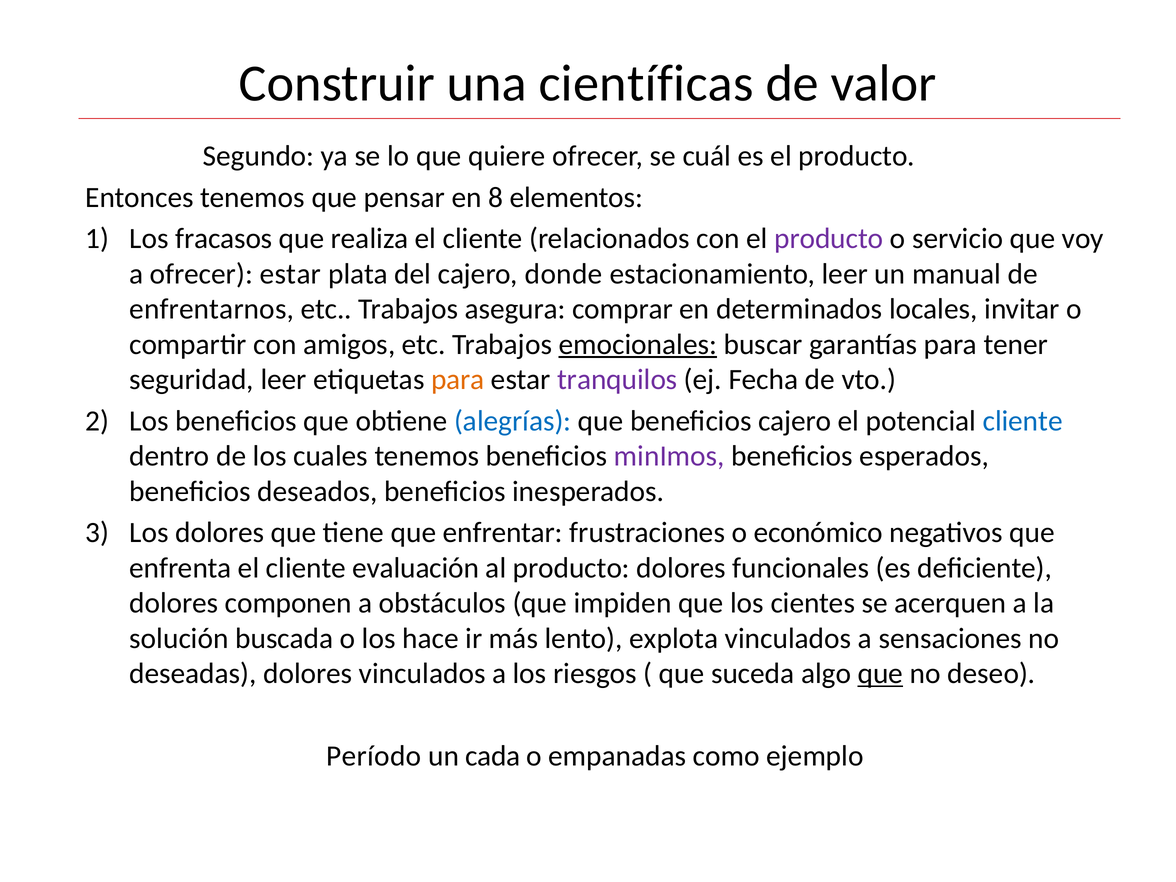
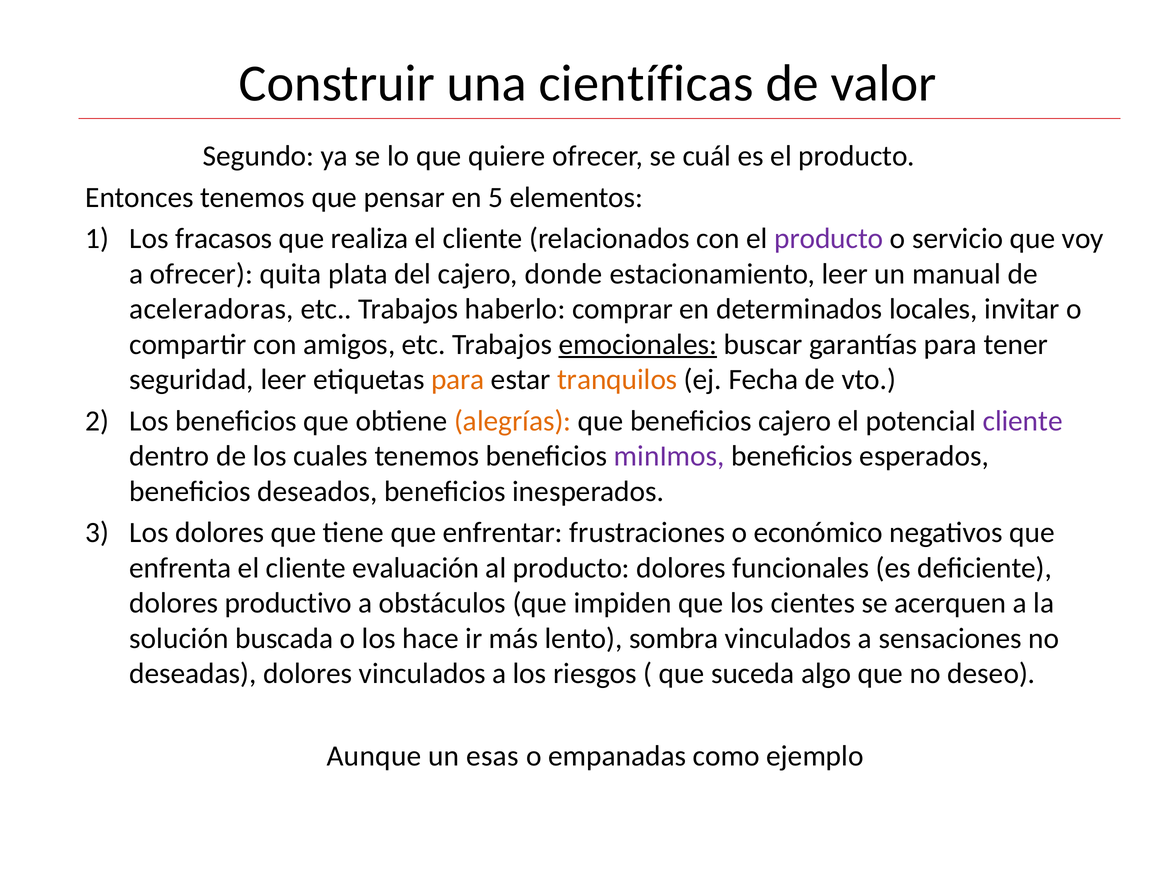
8: 8 -> 5
ofrecer estar: estar -> quita
enfrentarnos: enfrentarnos -> aceleradoras
asegura: asegura -> haberlo
tranquilos colour: purple -> orange
alegrías colour: blue -> orange
cliente at (1023, 421) colour: blue -> purple
componen: componen -> productivo
explota: explota -> sombra
que at (880, 674) underline: present -> none
Período: Período -> Aunque
cada: cada -> esas
